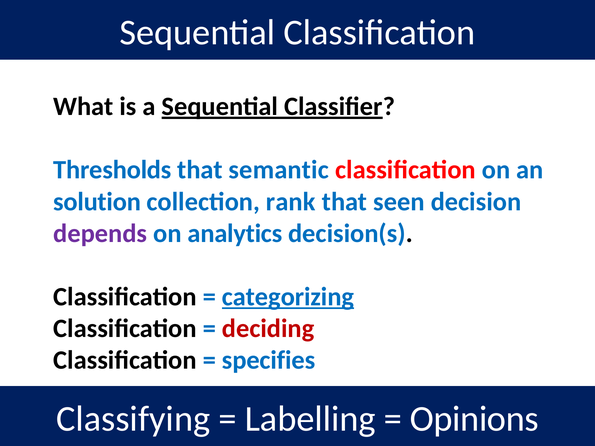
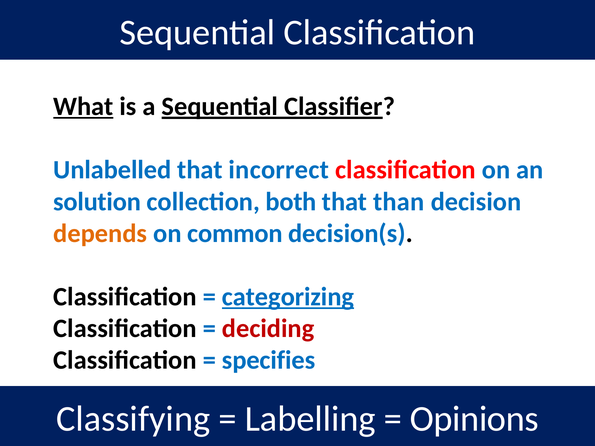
What underline: none -> present
Thresholds: Thresholds -> Unlabelled
semantic: semantic -> incorrect
rank: rank -> both
seen: seen -> than
depends colour: purple -> orange
analytics: analytics -> common
